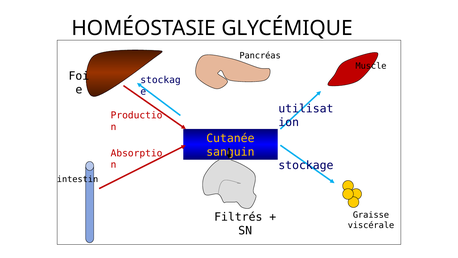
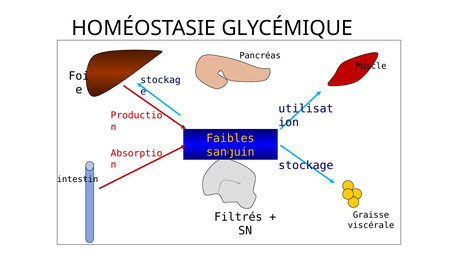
Cutanée: Cutanée -> Faibles
